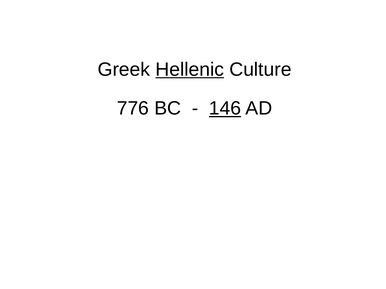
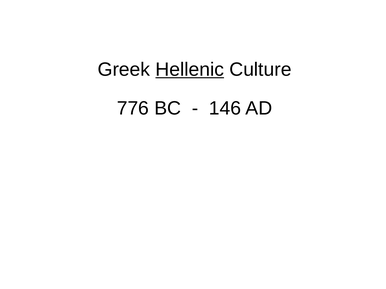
146 underline: present -> none
